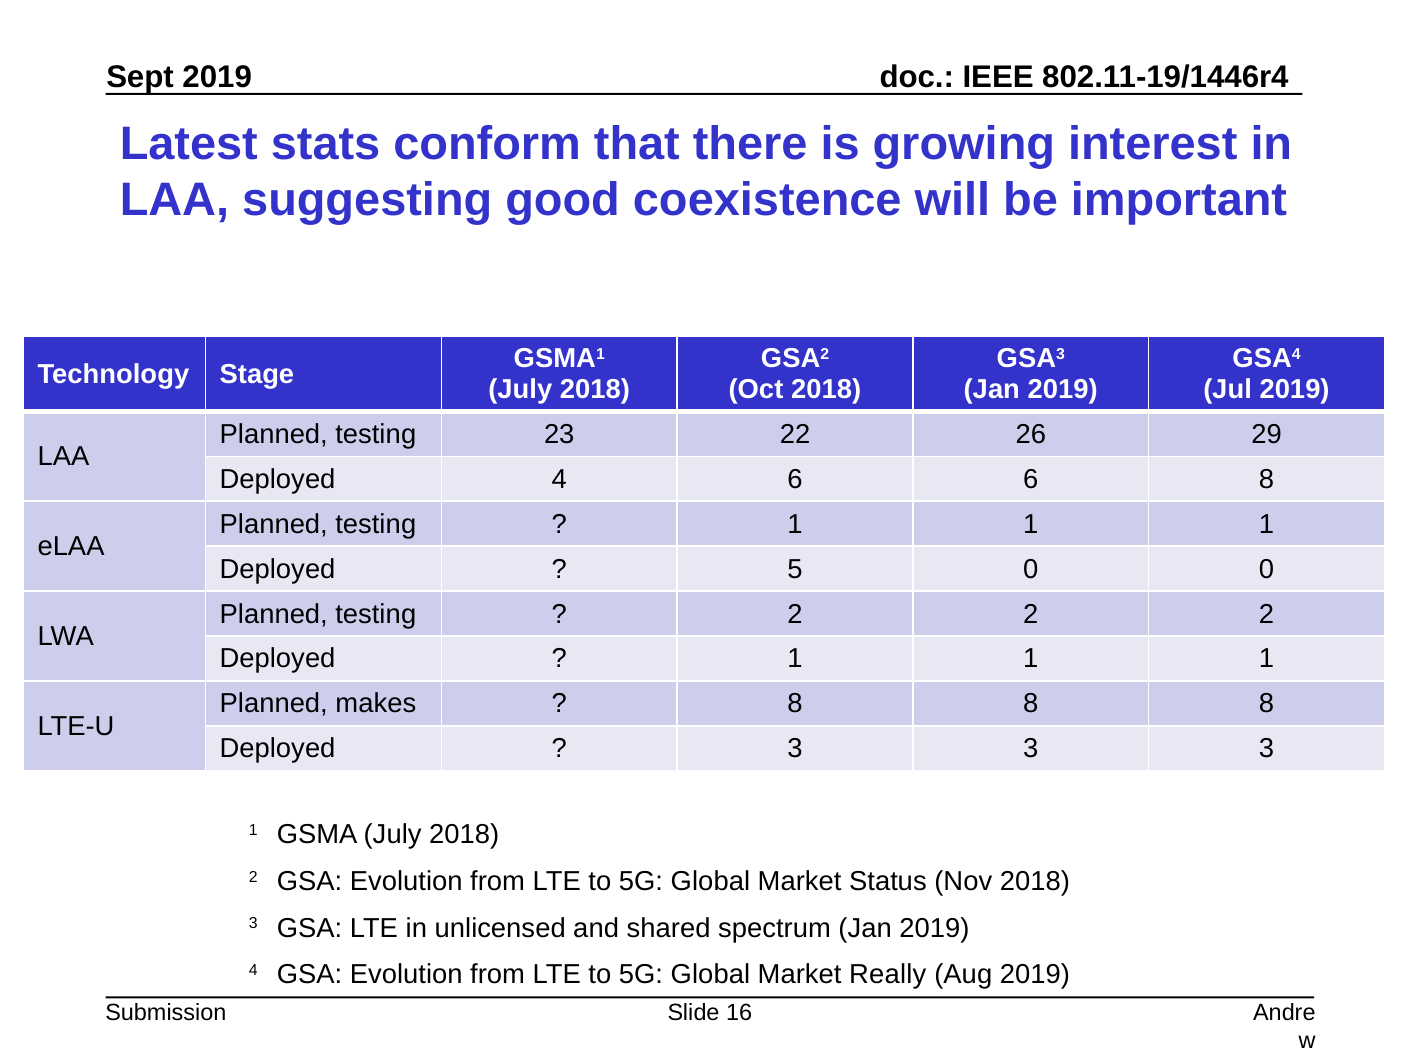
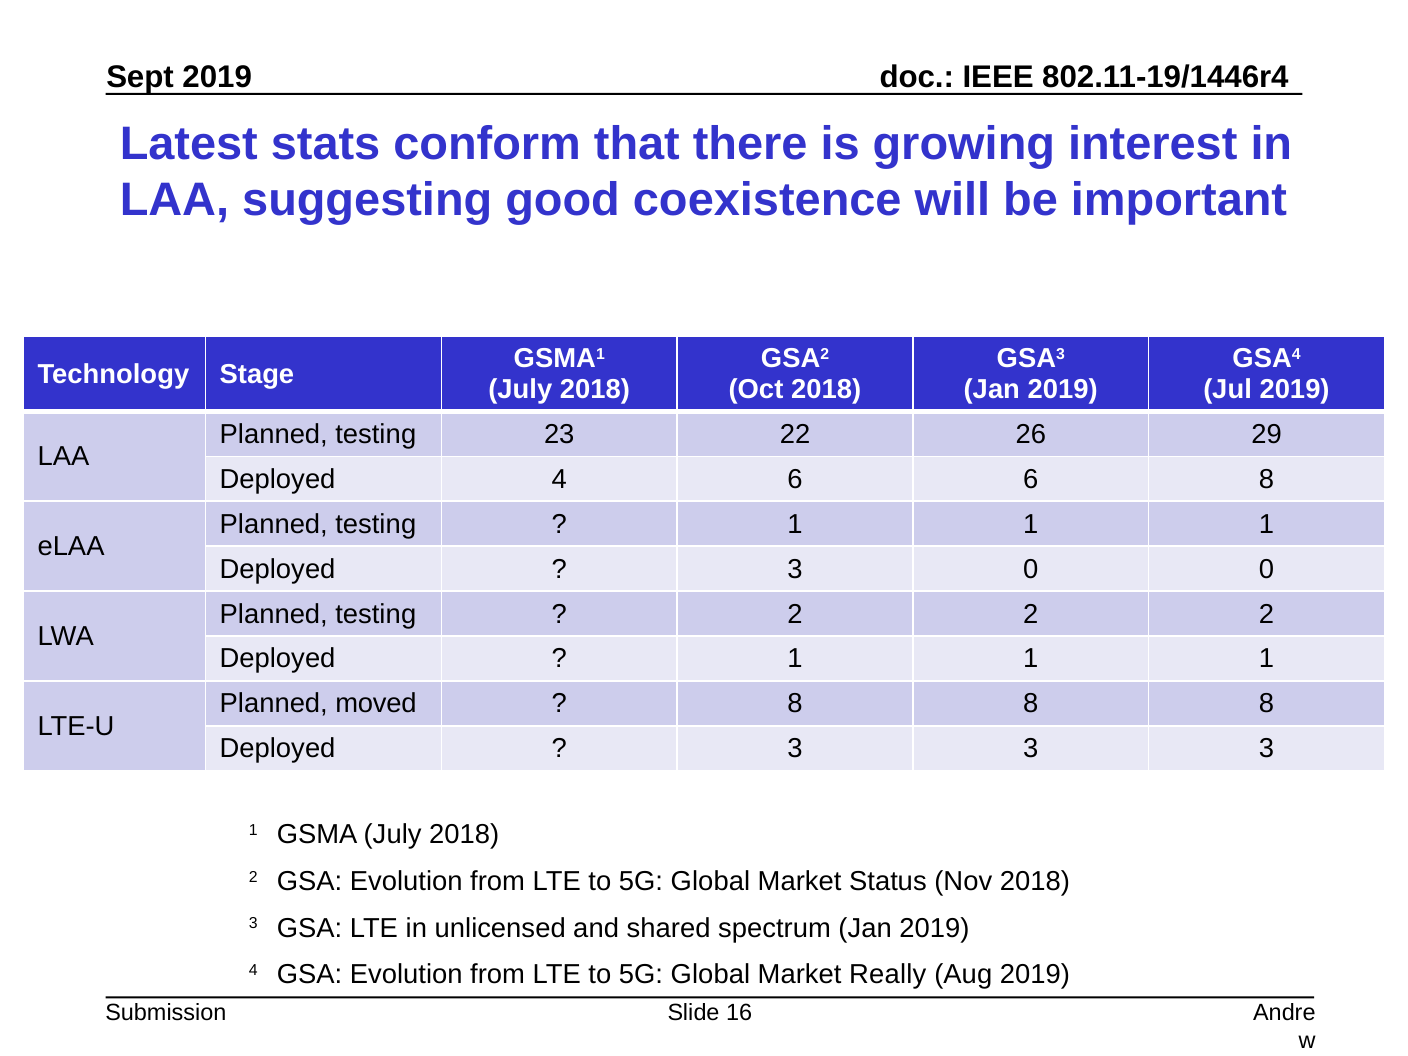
5 at (795, 569): 5 -> 3
makes: makes -> moved
